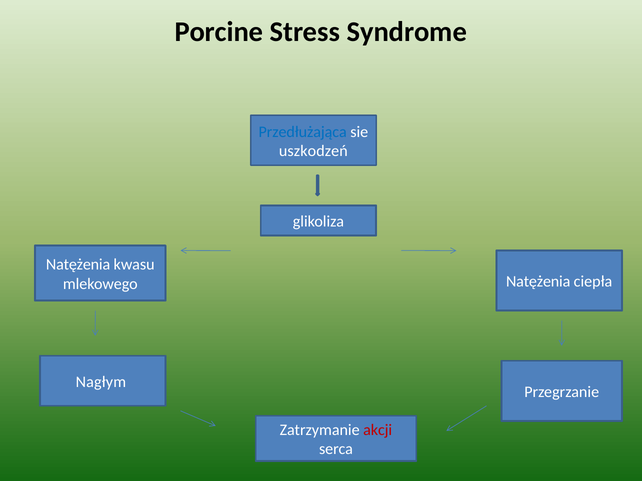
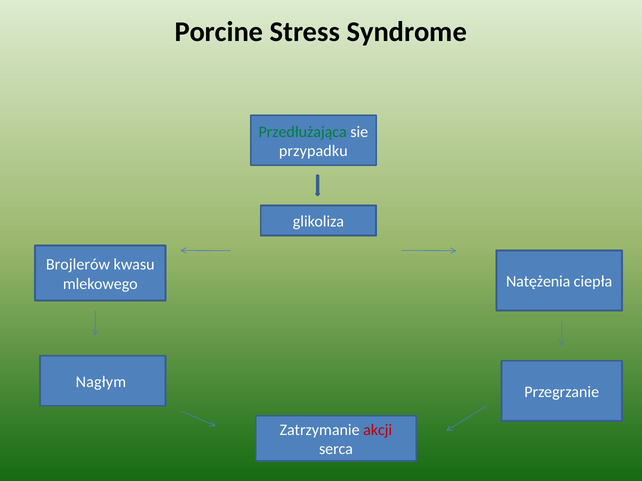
Przedłużająca colour: blue -> green
uszkodzeń: uszkodzeń -> przypadku
Natężenia at (78, 265): Natężenia -> Brojlerów
